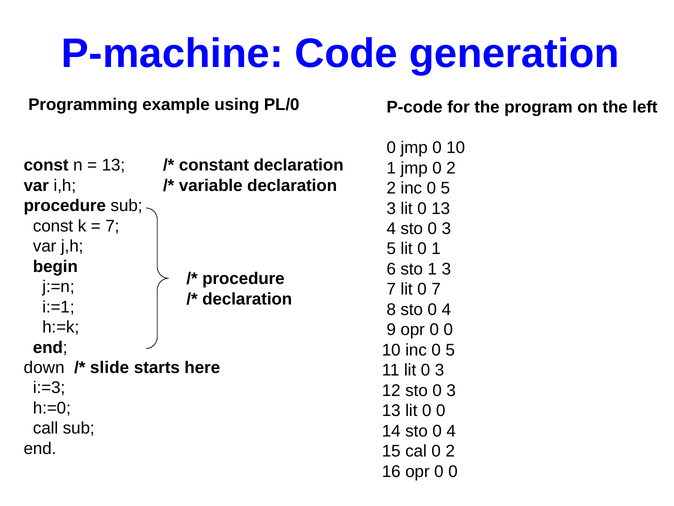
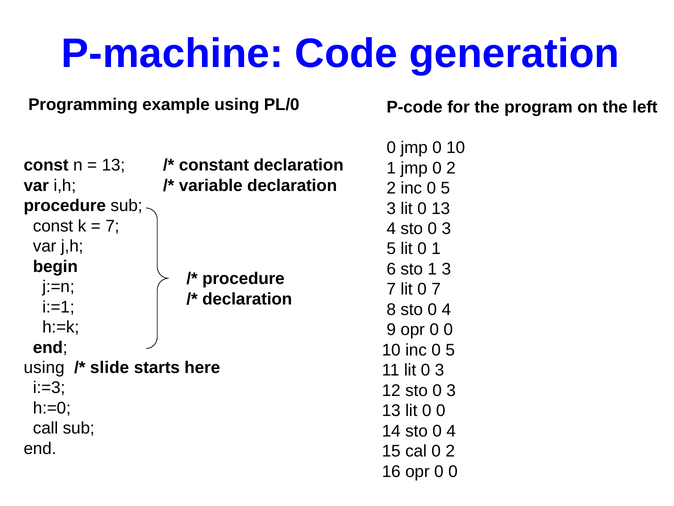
down at (44, 367): down -> using
